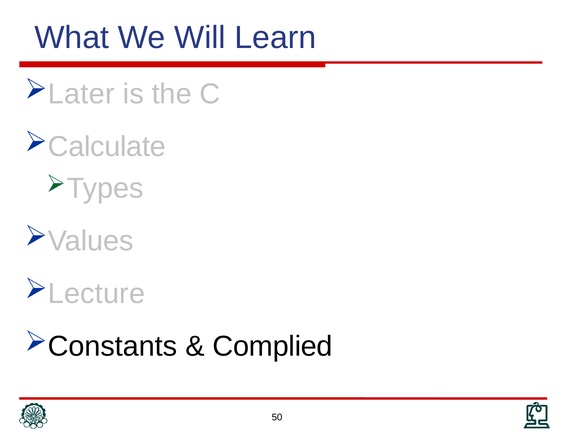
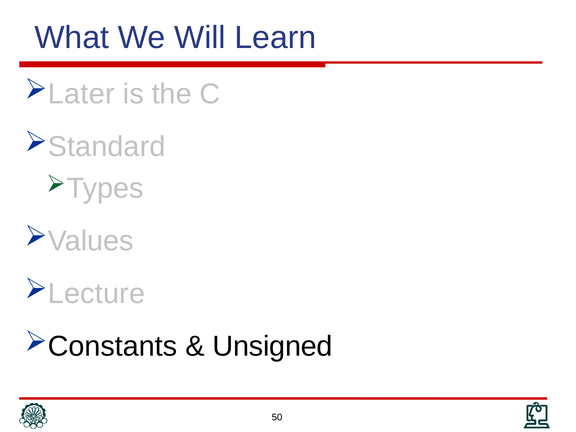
Calculate: Calculate -> Standard
Complied: Complied -> Unsigned
